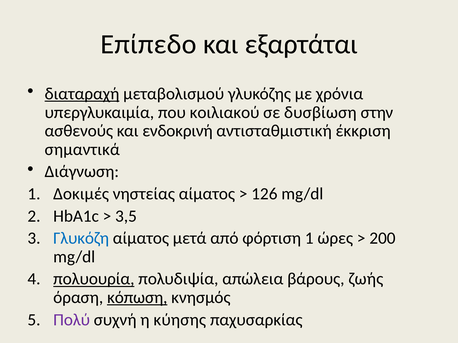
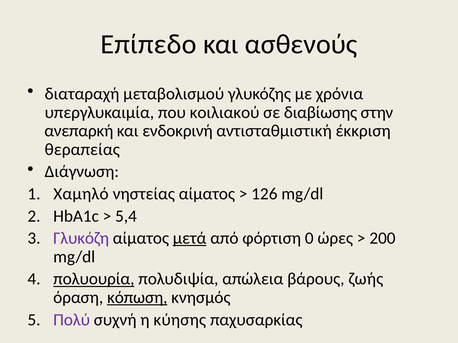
εξαρτάται: εξαρτάται -> ασθενούς
διαταραχή underline: present -> none
δυσβίωση: δυσβίωση -> διαβίωσης
ασθενούς: ασθενούς -> ανεπαρκή
σημαντικά: σημαντικά -> θεραπείας
Δοκιμές: Δοκιμές -> Χαμηλό
3,5: 3,5 -> 5,4
Γλυκόζη colour: blue -> purple
μετά underline: none -> present
φόρτιση 1: 1 -> 0
